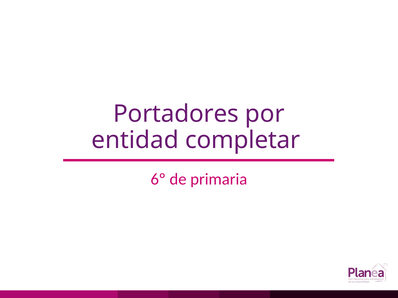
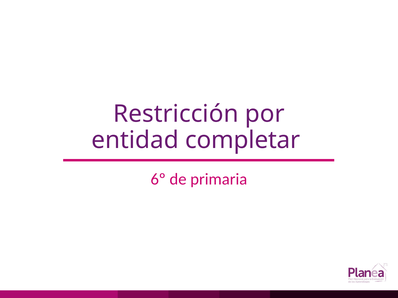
Portadores: Portadores -> Restricción
